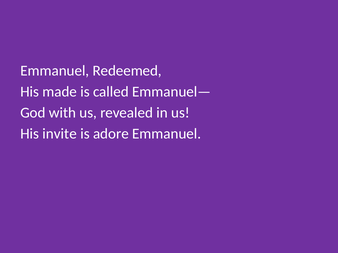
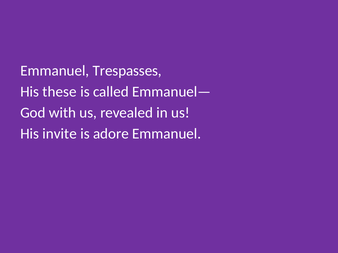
Redeemed: Redeemed -> Trespasses
made: made -> these
